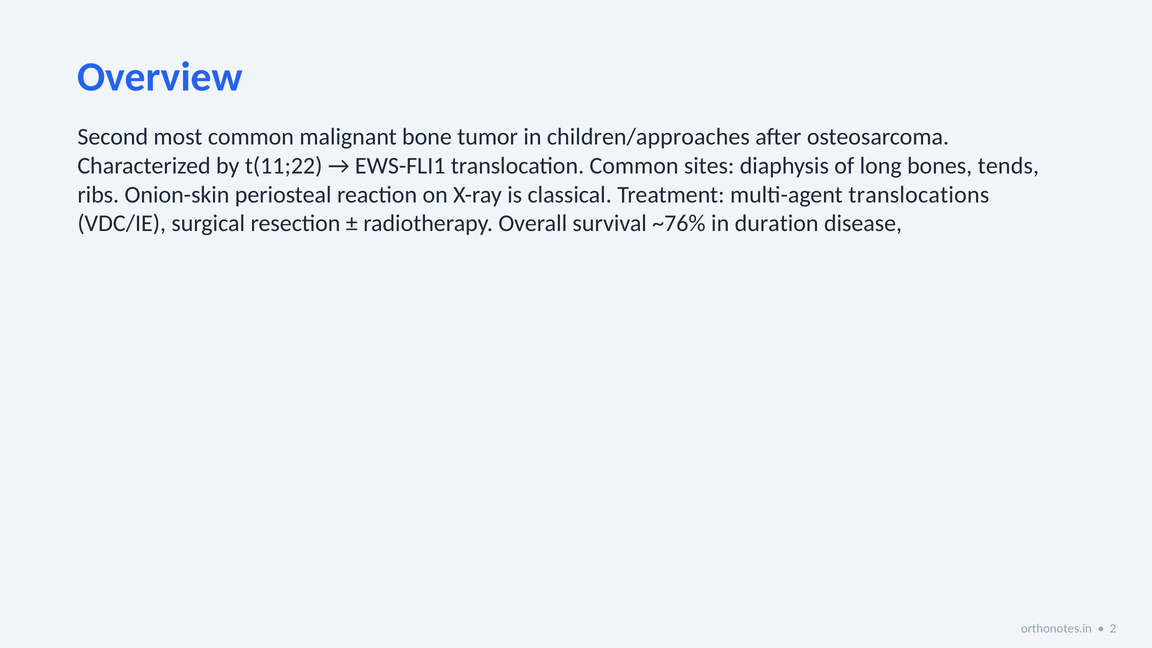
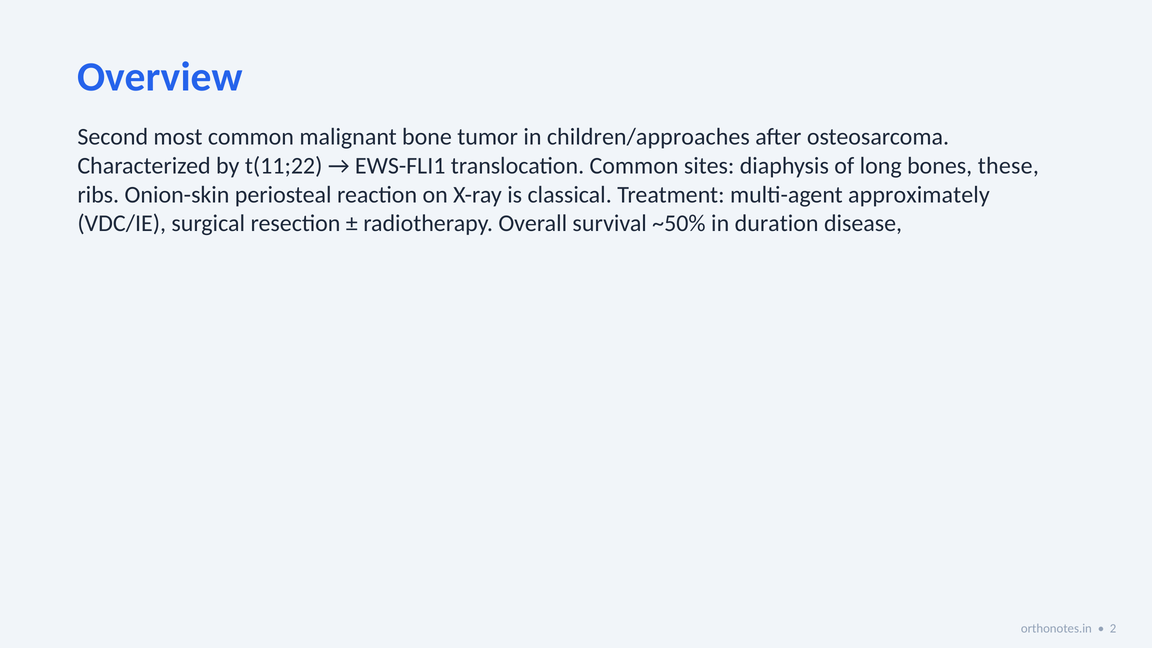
tends: tends -> these
translocations: translocations -> approximately
~76%: ~76% -> ~50%
